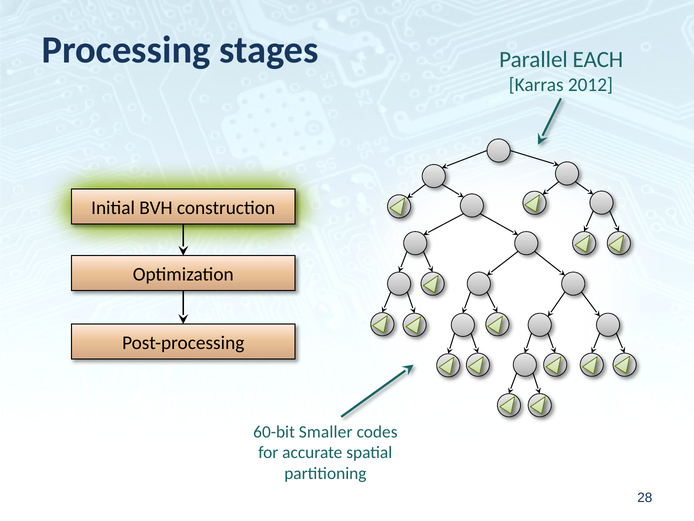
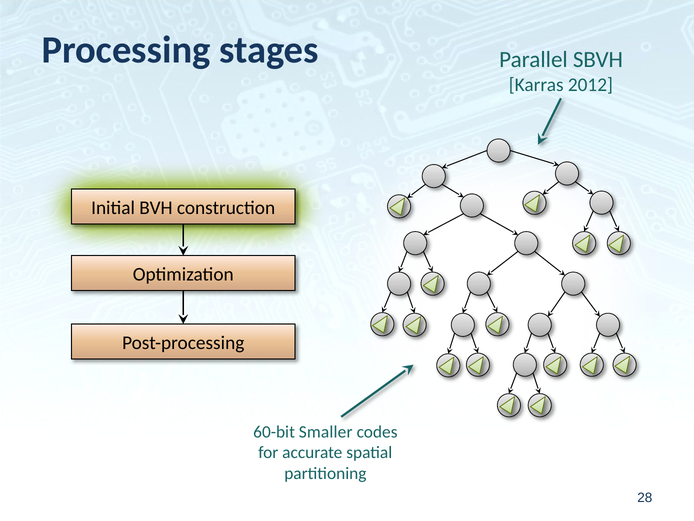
EACH: EACH -> SBVH
